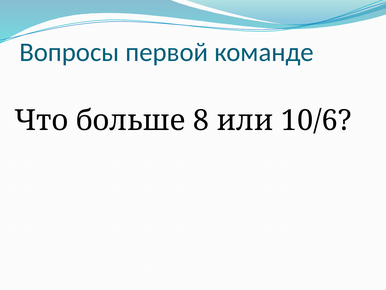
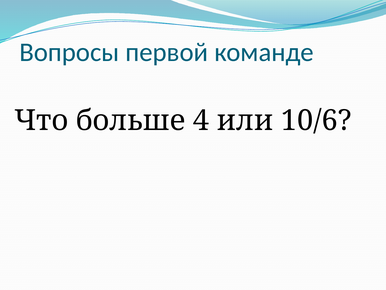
8: 8 -> 4
